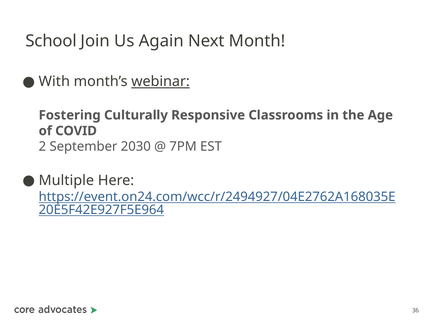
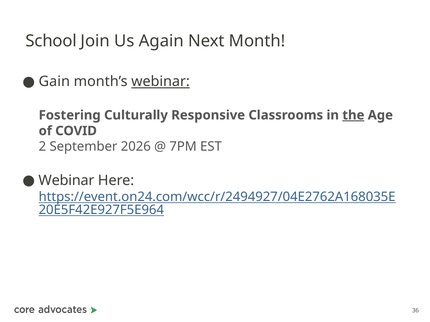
With: With -> Gain
the underline: none -> present
2030: 2030 -> 2026
Multiple at (66, 181): Multiple -> Webinar
